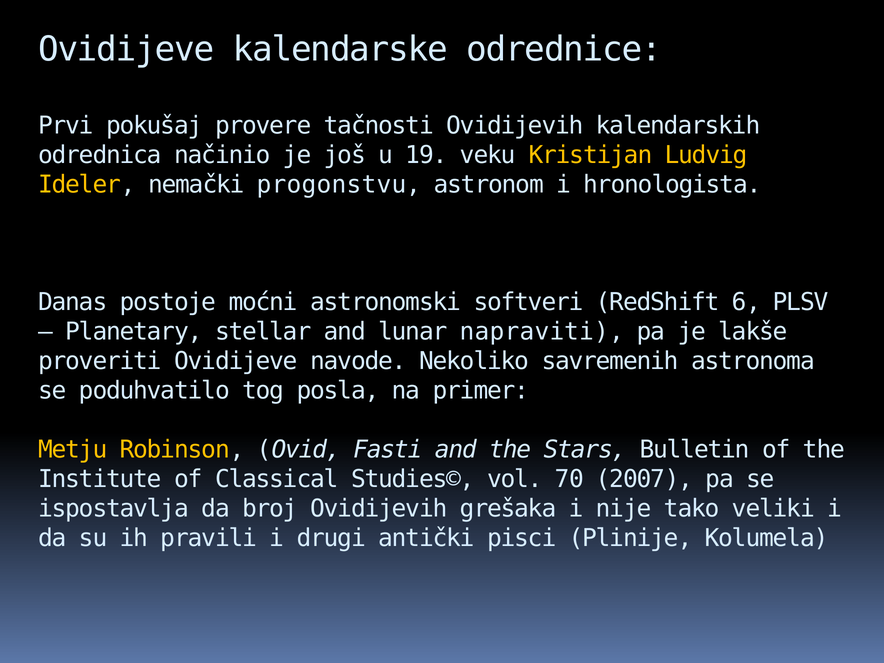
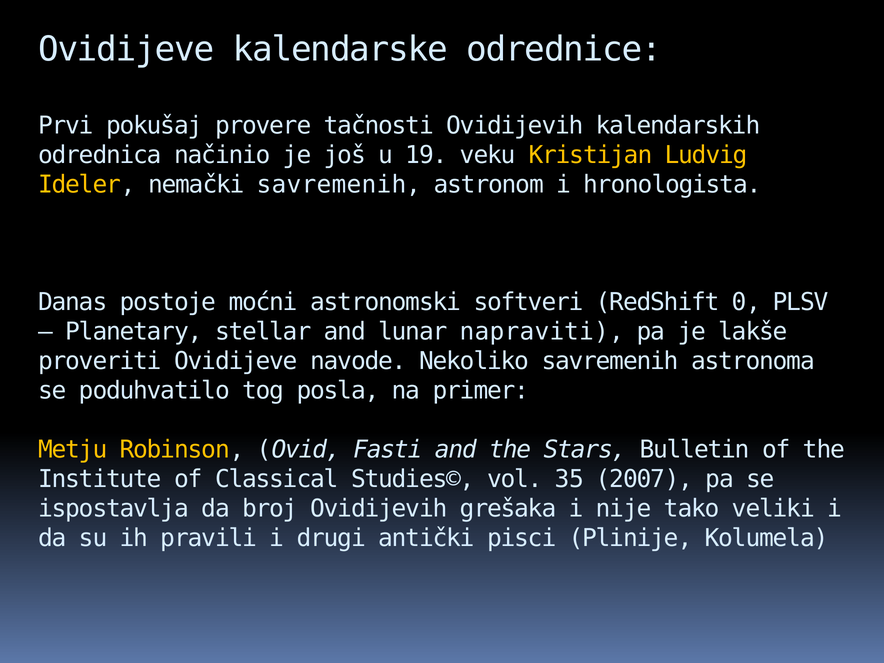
nemački progonstvu: progonstvu -> savremenih
6: 6 -> 0
70: 70 -> 35
